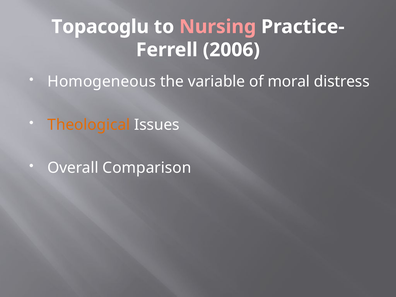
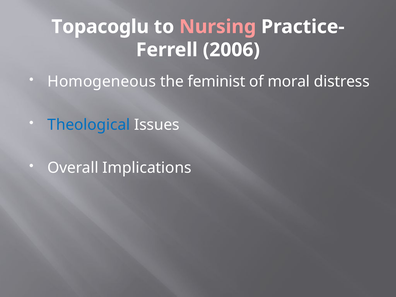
variable: variable -> feminist
Theological colour: orange -> blue
Comparison: Comparison -> Implications
